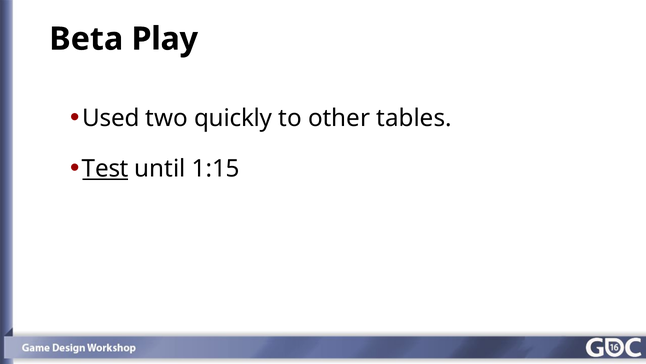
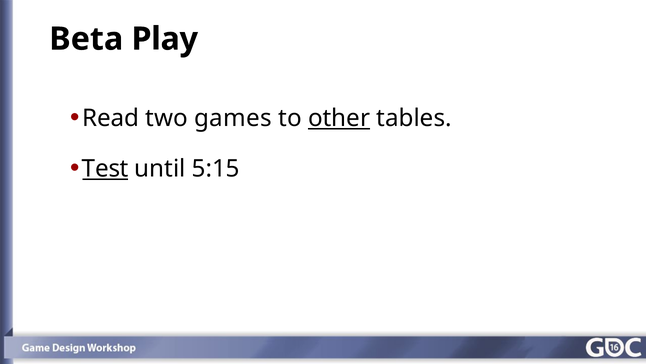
Used: Used -> Read
quickly: quickly -> games
other underline: none -> present
1:15: 1:15 -> 5:15
